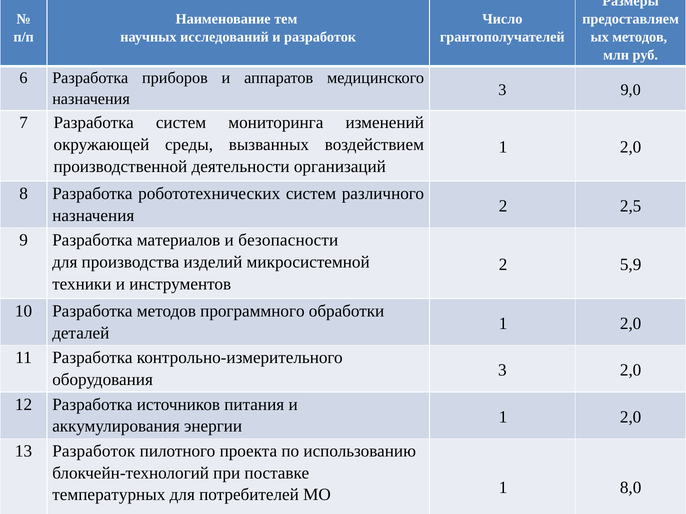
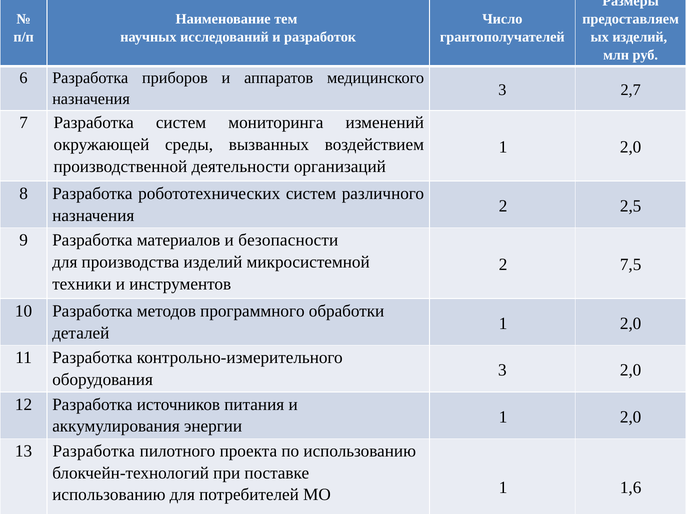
методов at (640, 37): методов -> изделий
9,0: 9,0 -> 2,7
5,9: 5,9 -> 7,5
13 Разработок: Разработок -> Разработка
температурных at (109, 495): температурных -> использованию
8,0: 8,0 -> 1,6
